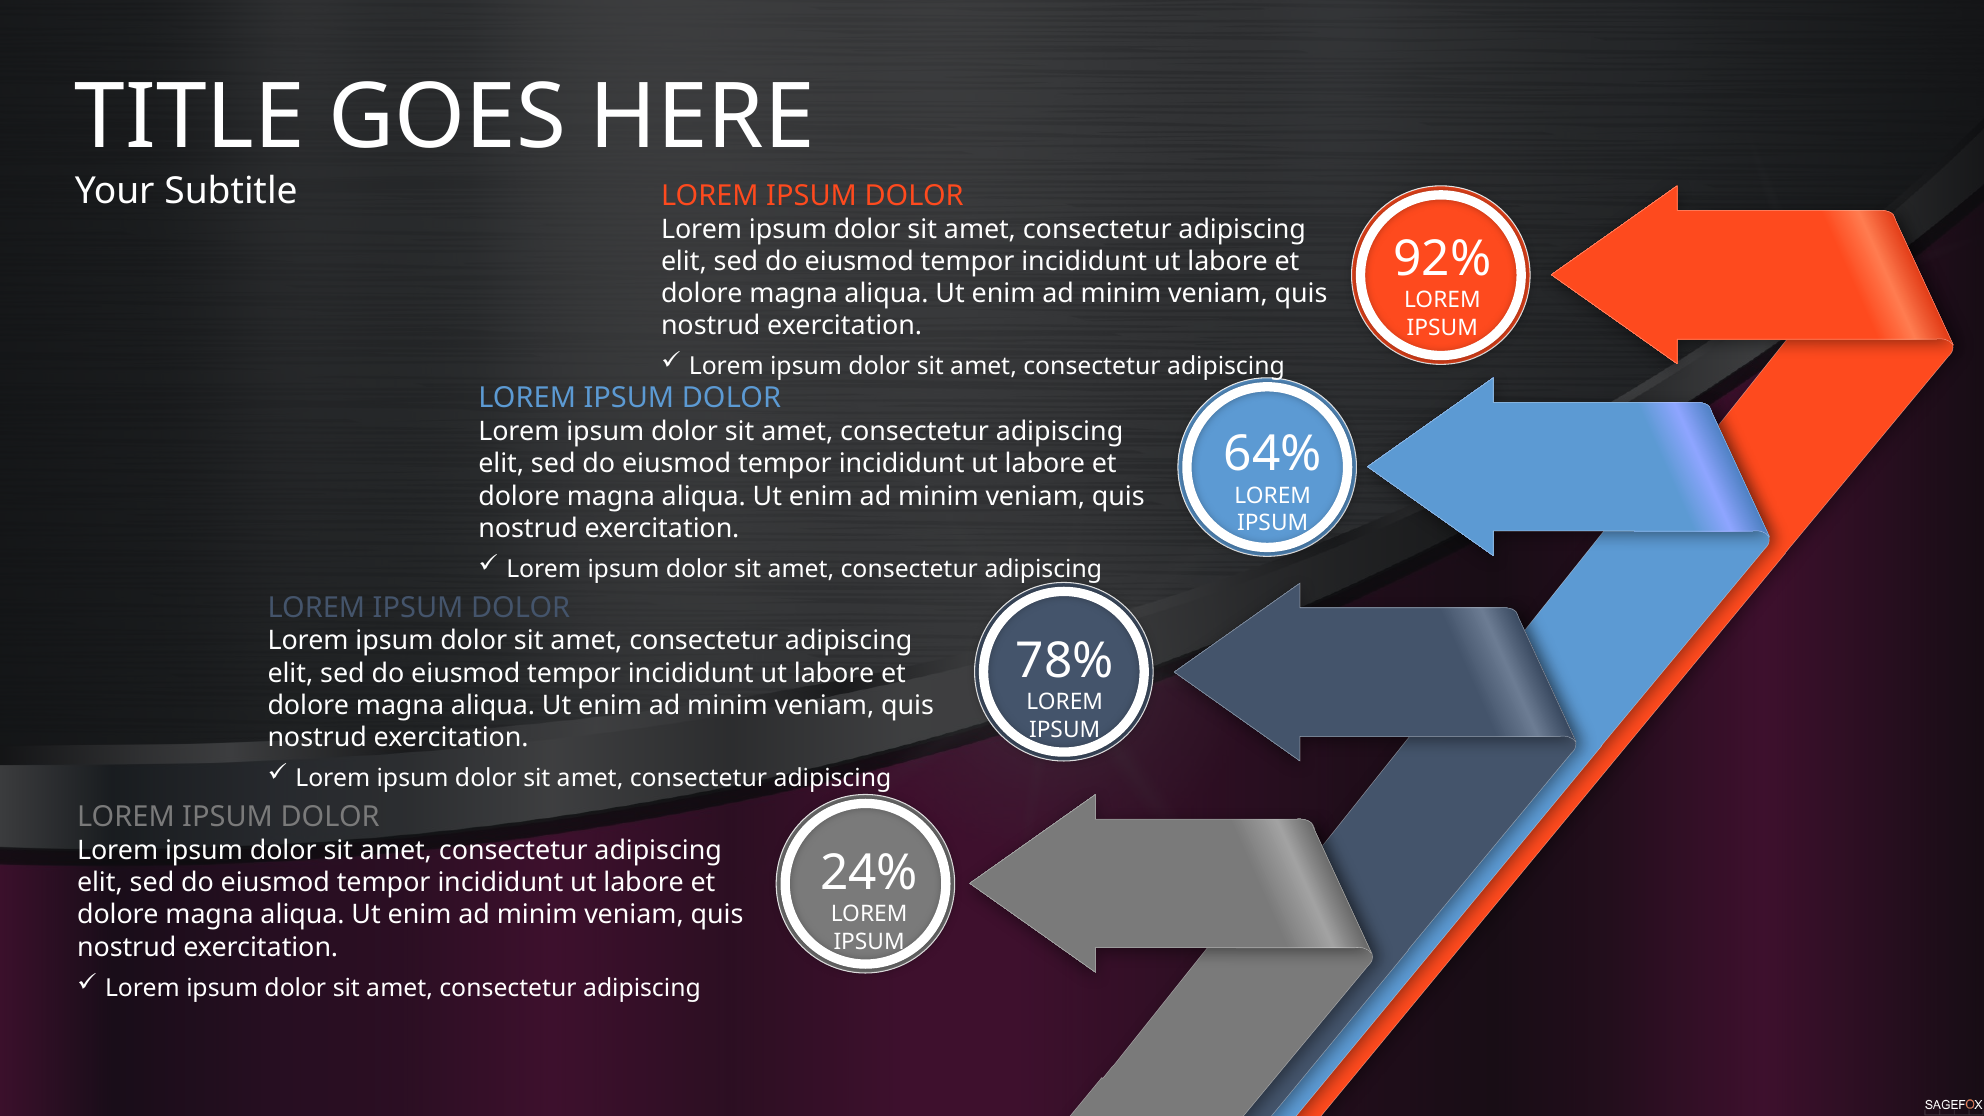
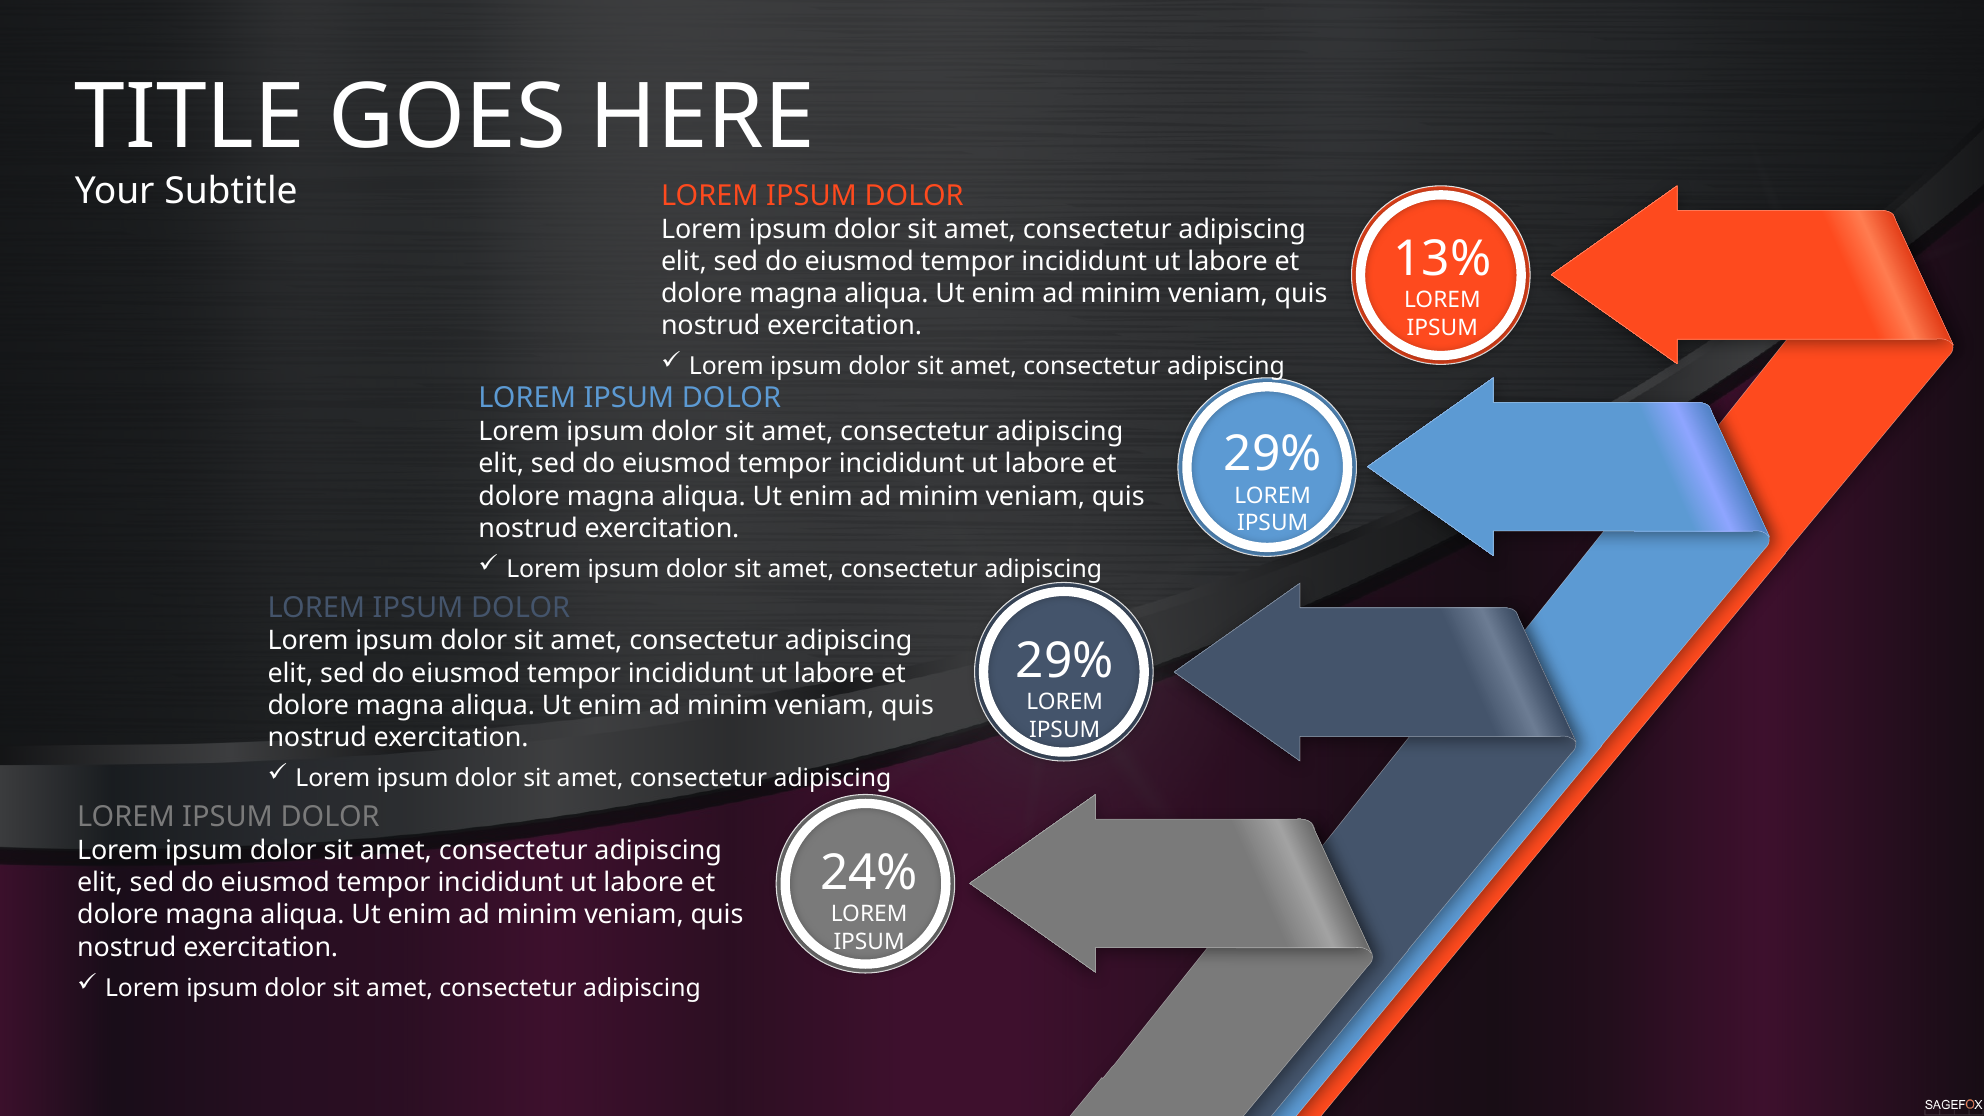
92%: 92% -> 13%
64% at (1273, 454): 64% -> 29%
78% at (1065, 661): 78% -> 29%
